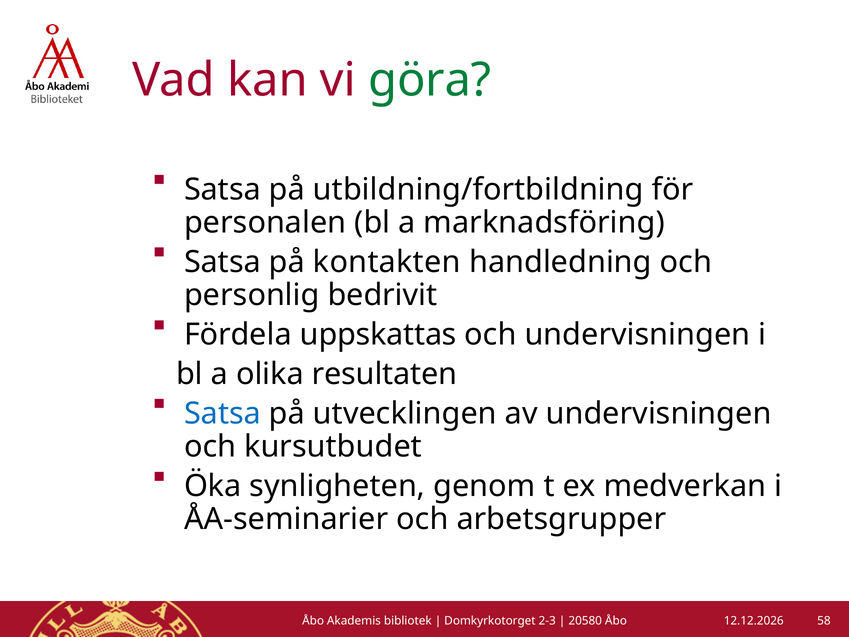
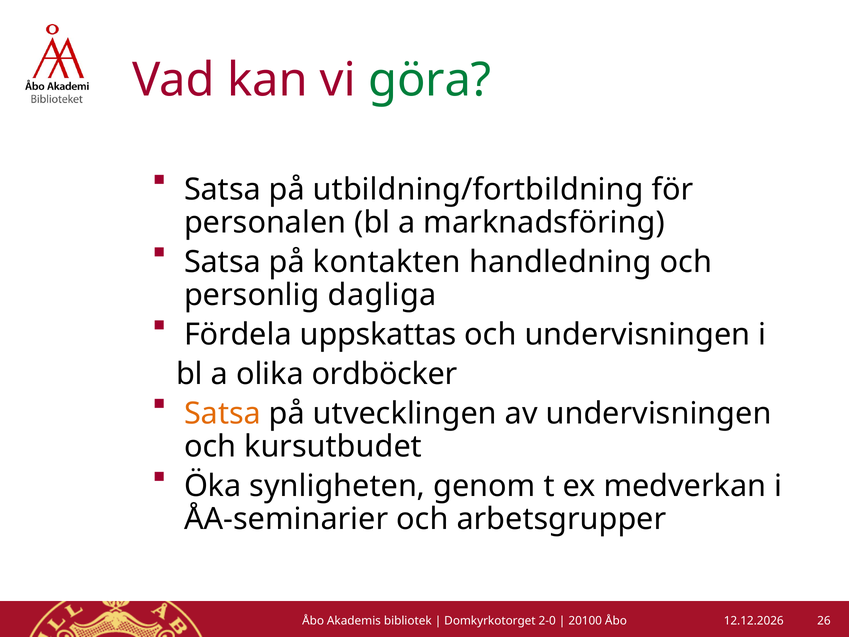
bedrivit: bedrivit -> dagliga
resultaten: resultaten -> ordböcker
Satsa at (223, 413) colour: blue -> orange
2-3: 2-3 -> 2-0
20580: 20580 -> 20100
58: 58 -> 26
